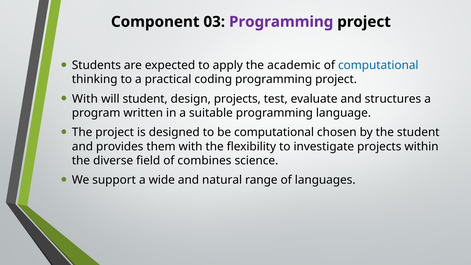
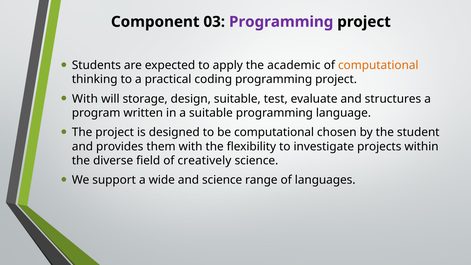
computational at (378, 65) colour: blue -> orange
will student: student -> storage
design projects: projects -> suitable
combines: combines -> creatively
and natural: natural -> science
